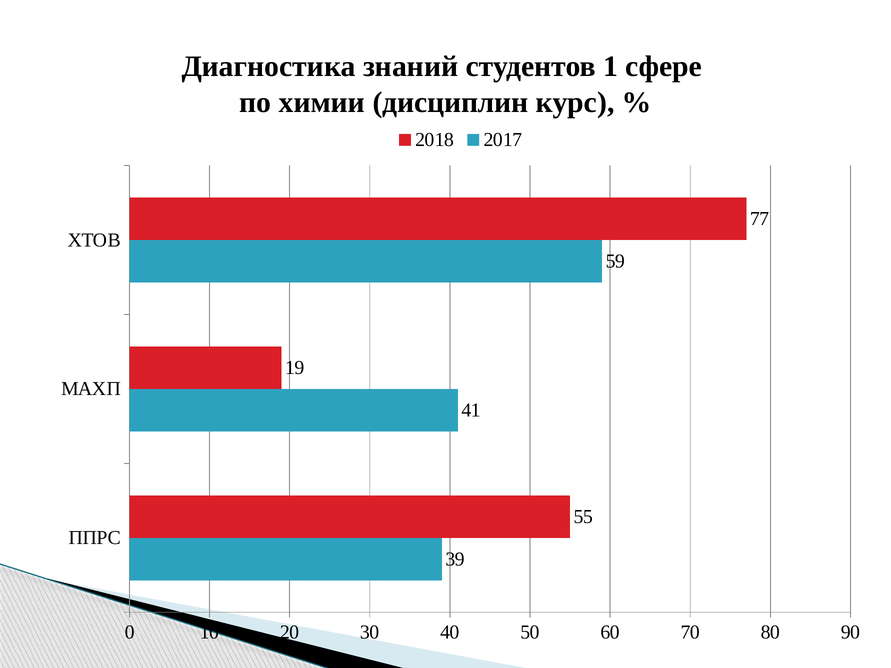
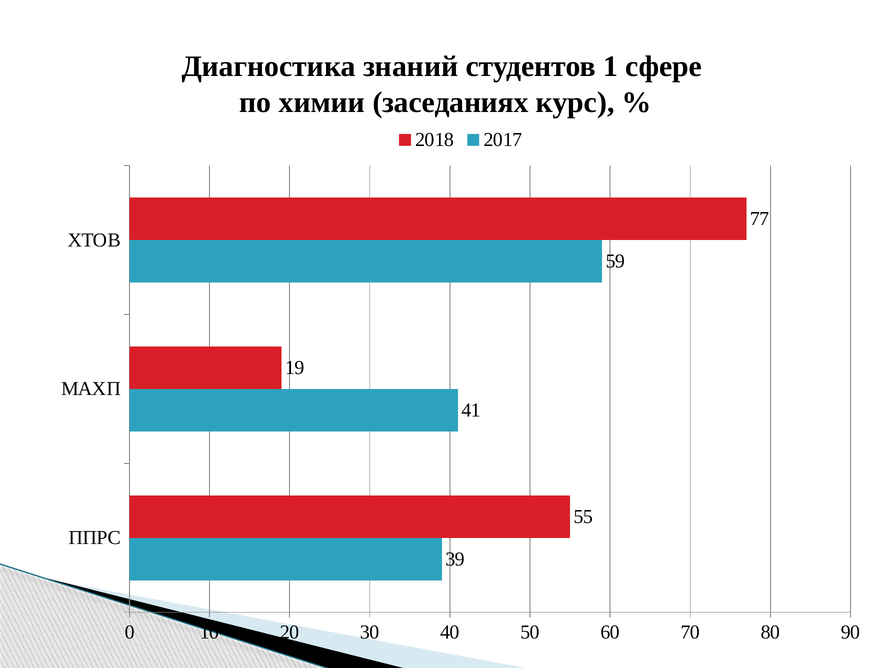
дисциплин: дисциплин -> заседаниях
